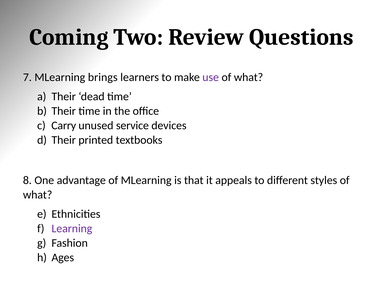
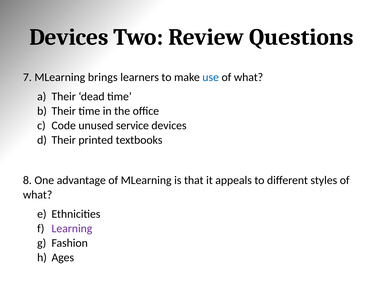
Coming at (69, 37): Coming -> Devices
use colour: purple -> blue
Carry: Carry -> Code
